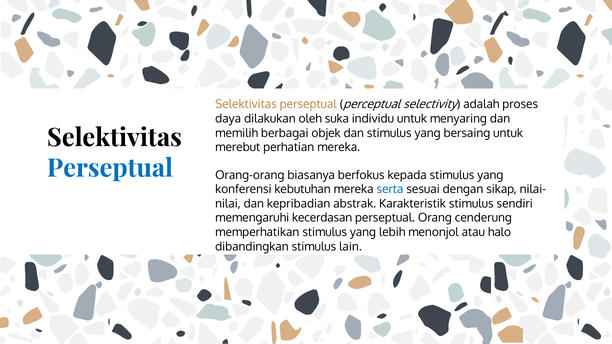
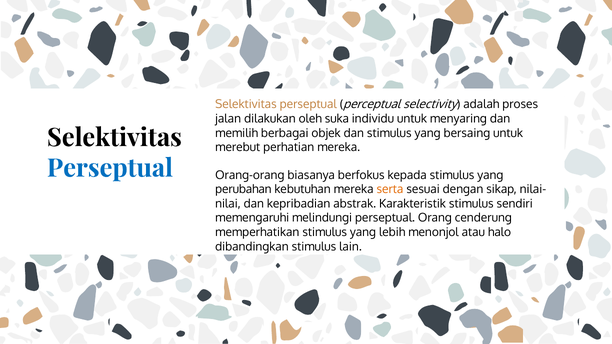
daya: daya -> jalan
konferensi: konferensi -> perubahan
serta colour: blue -> orange
kecerdasan: kecerdasan -> melindungi
